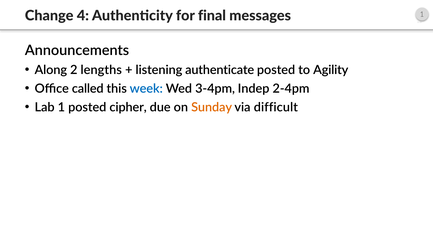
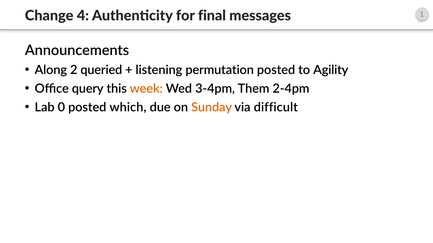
lengths: lengths -> queried
authenticate: authenticate -> permutation
called: called -> query
week colour: blue -> orange
Indep: Indep -> Them
Lab 1: 1 -> 0
cipher: cipher -> which
